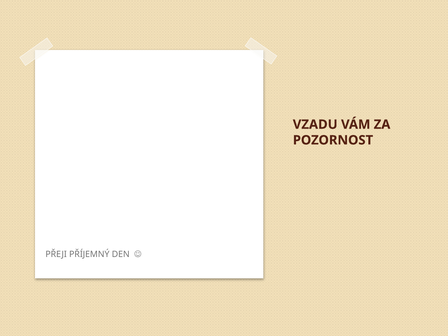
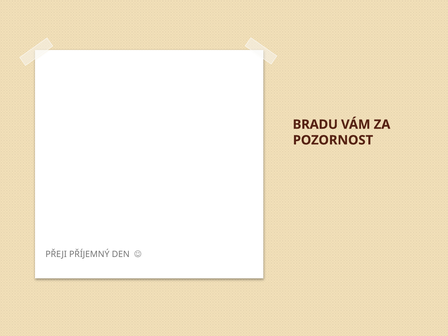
VZADU: VZADU -> BRADU
